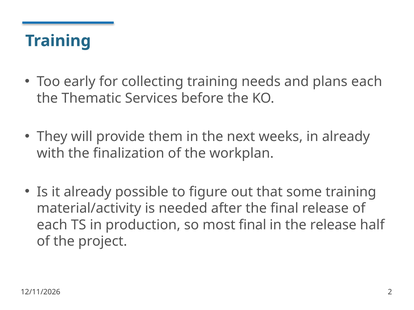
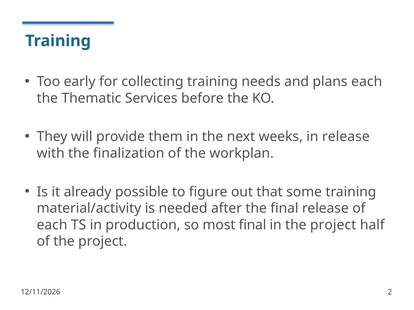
in already: already -> release
in the release: release -> project
